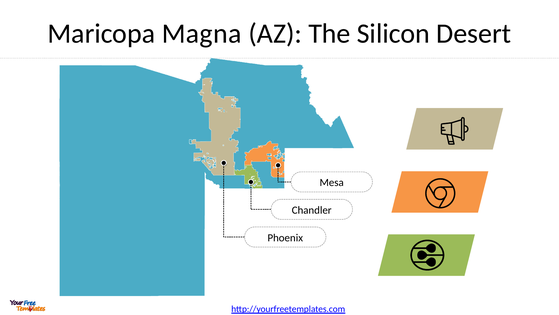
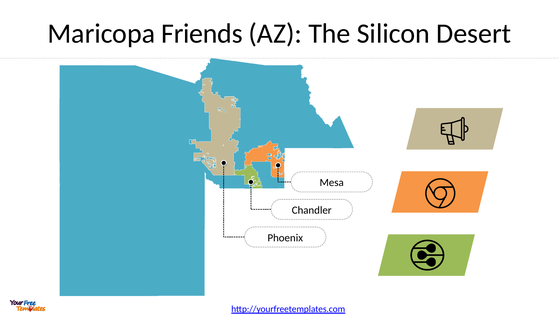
Magna: Magna -> Friends
